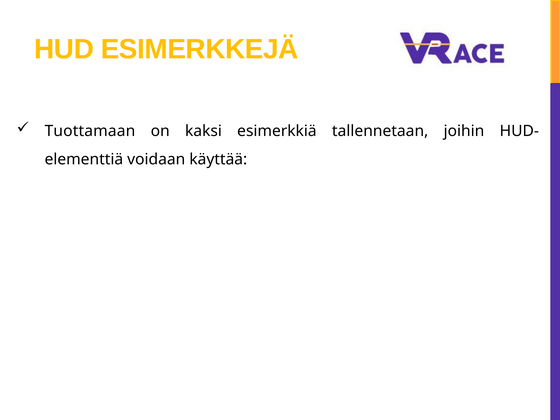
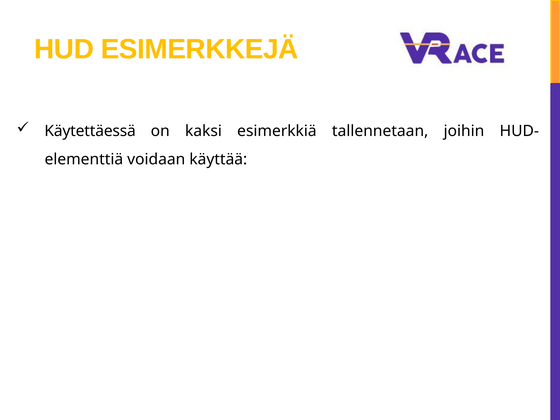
Tuottamaan: Tuottamaan -> Käytettäessä
